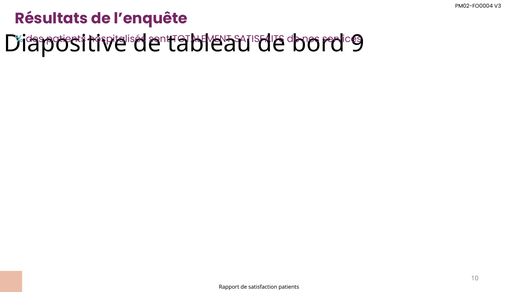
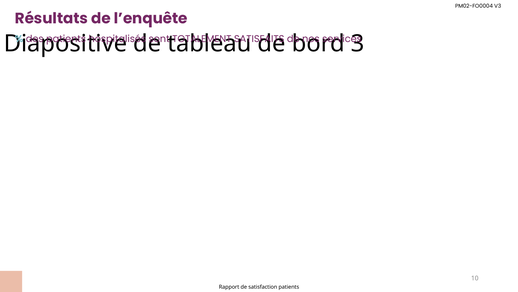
9: 9 -> 3
